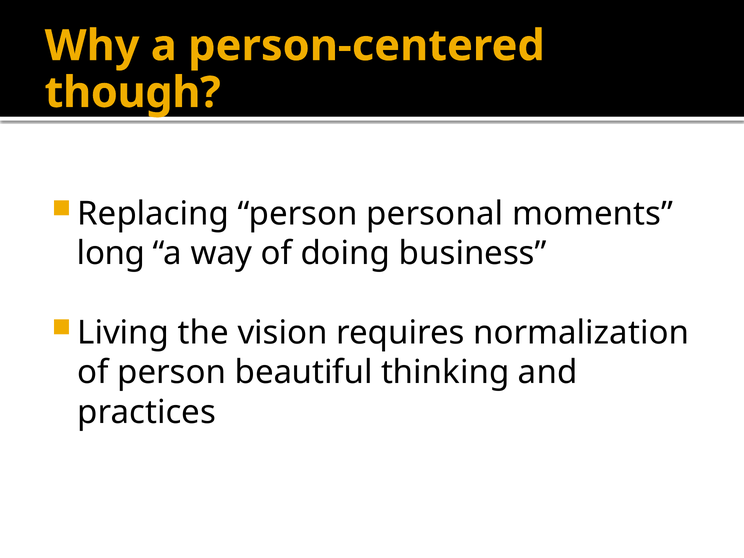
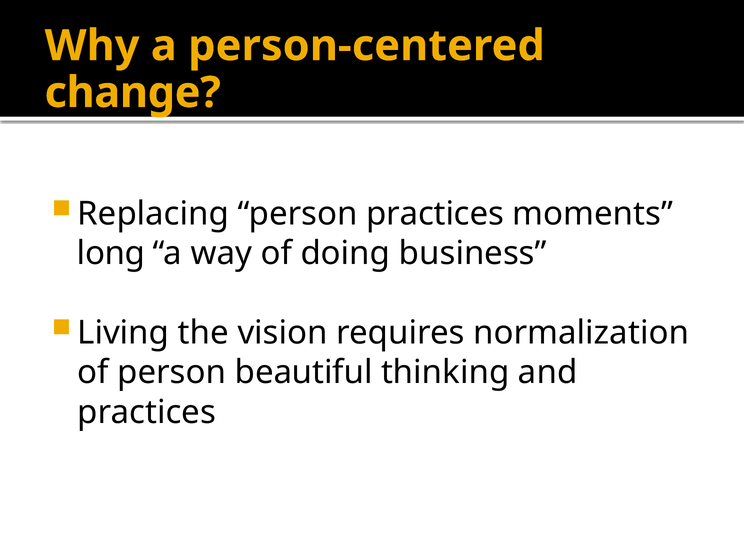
though: though -> change
person personal: personal -> practices
